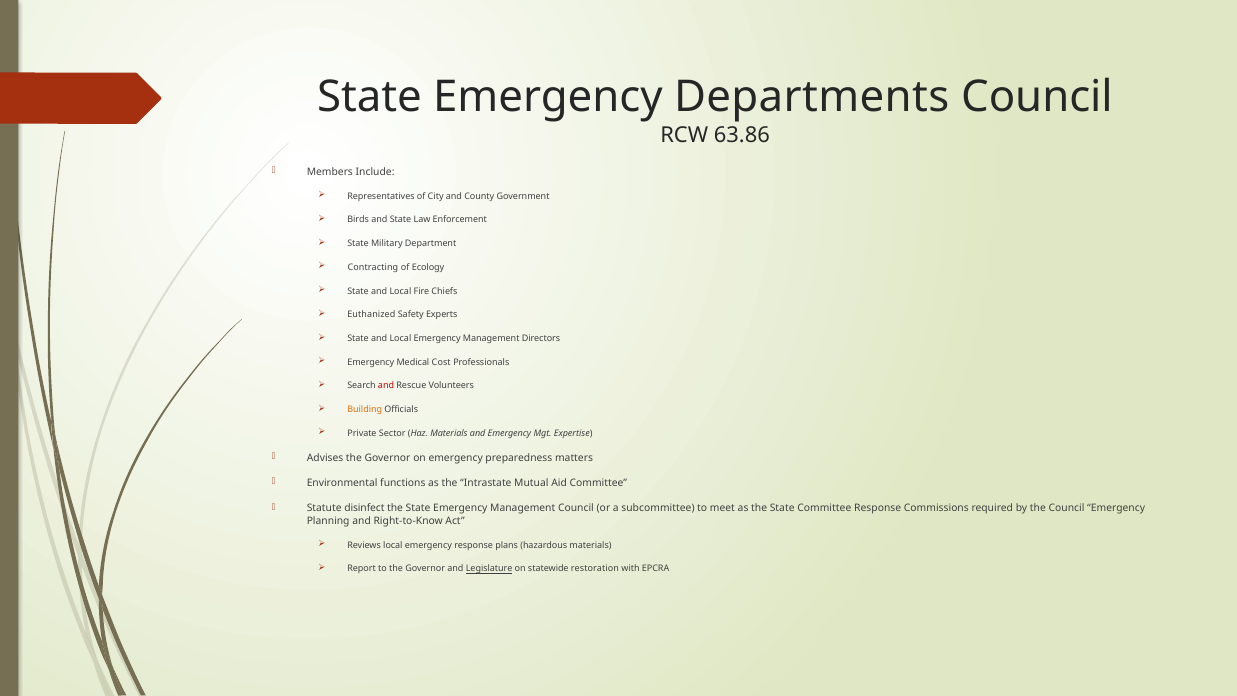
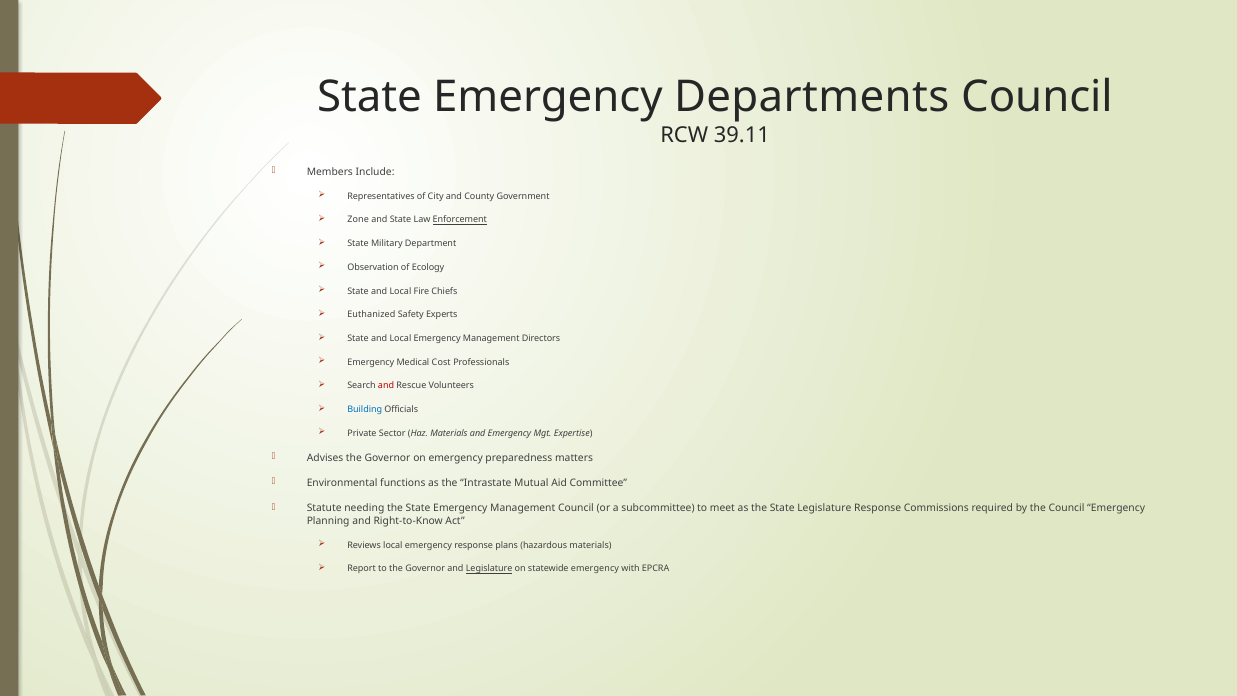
63.86: 63.86 -> 39.11
Birds: Birds -> Zone
Enforcement underline: none -> present
Contracting: Contracting -> Observation
Building colour: orange -> blue
disinfect: disinfect -> needing
State Committee: Committee -> Legislature
statewide restoration: restoration -> emergency
